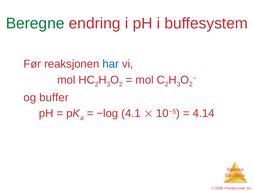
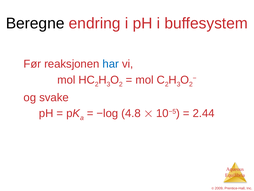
Beregne colour: green -> black
buffer: buffer -> svake
4.1: 4.1 -> 4.8
4.14: 4.14 -> 2.44
